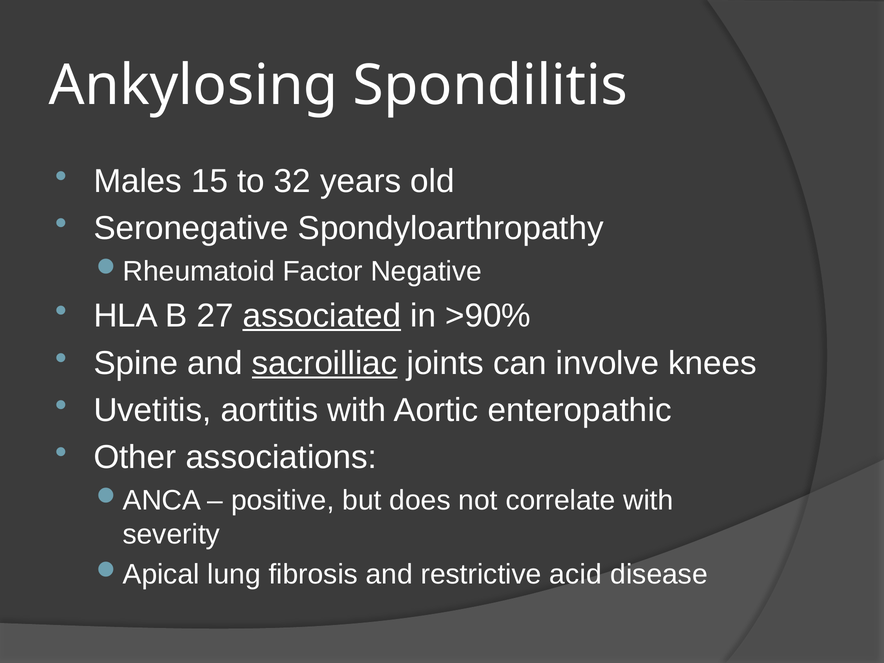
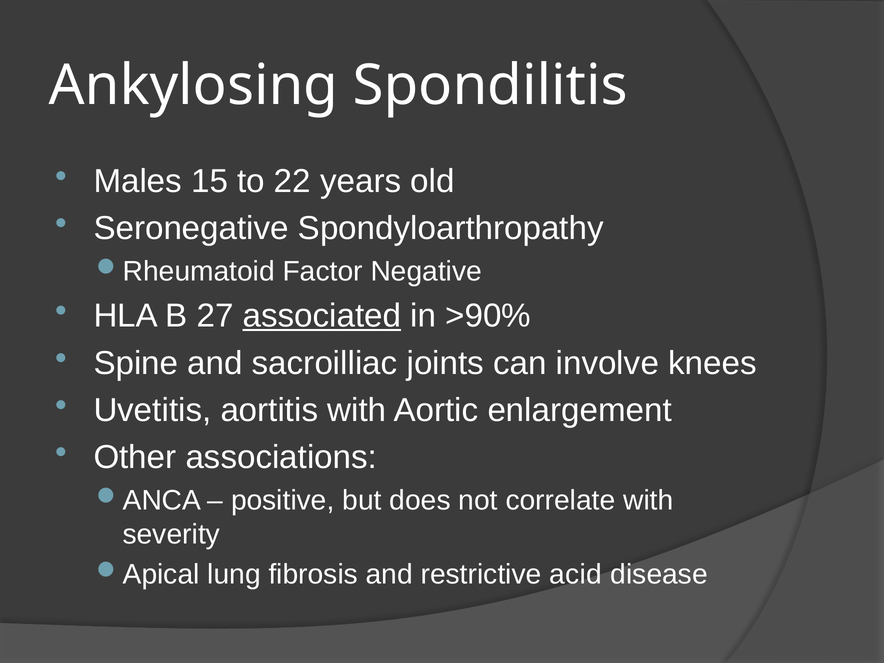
32: 32 -> 22
sacroilliac underline: present -> none
enteropathic: enteropathic -> enlargement
